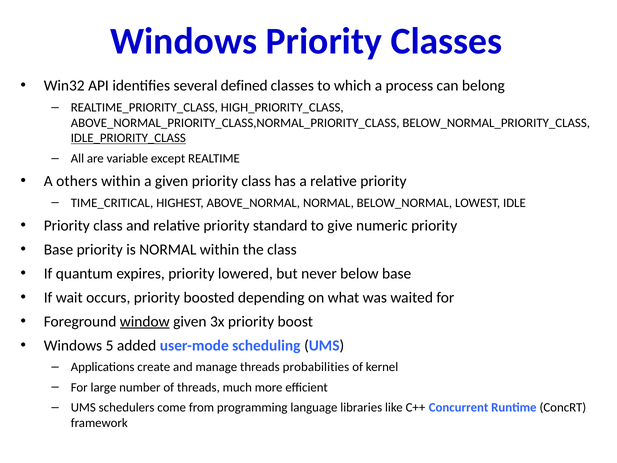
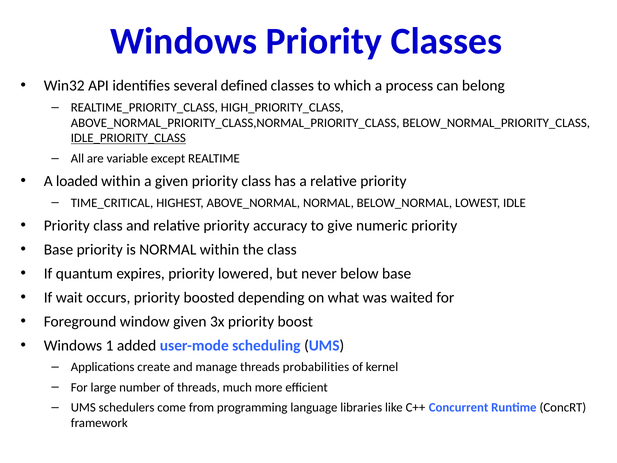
others: others -> loaded
standard: standard -> accuracy
window underline: present -> none
5: 5 -> 1
